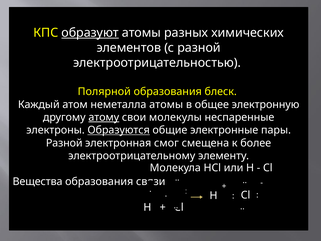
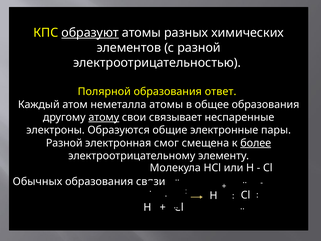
блеск: блеск -> ответ
общее электронную: электронную -> образования
молекулы: молекулы -> связывает
Образуются underline: present -> none
более underline: none -> present
Вещества: Вещества -> Обычных
